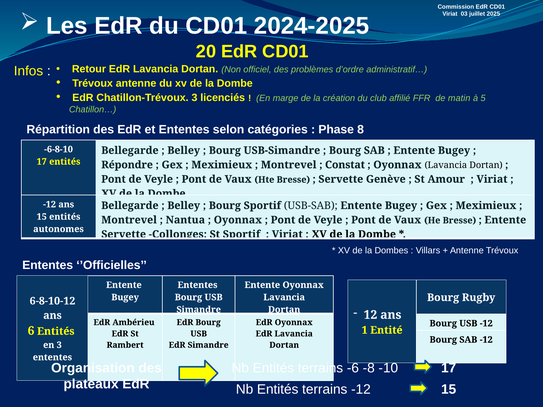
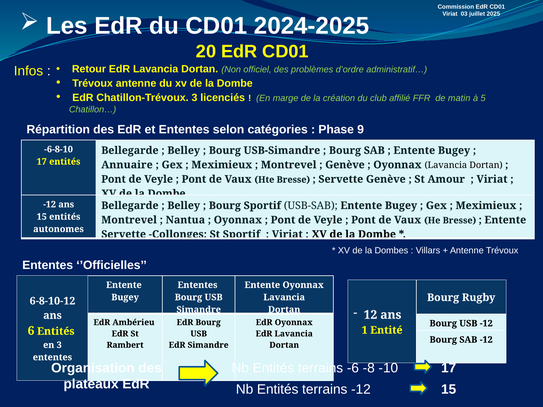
8: 8 -> 9
Répondre: Répondre -> Annuaire
Constat at (345, 165): Constat -> Genève
